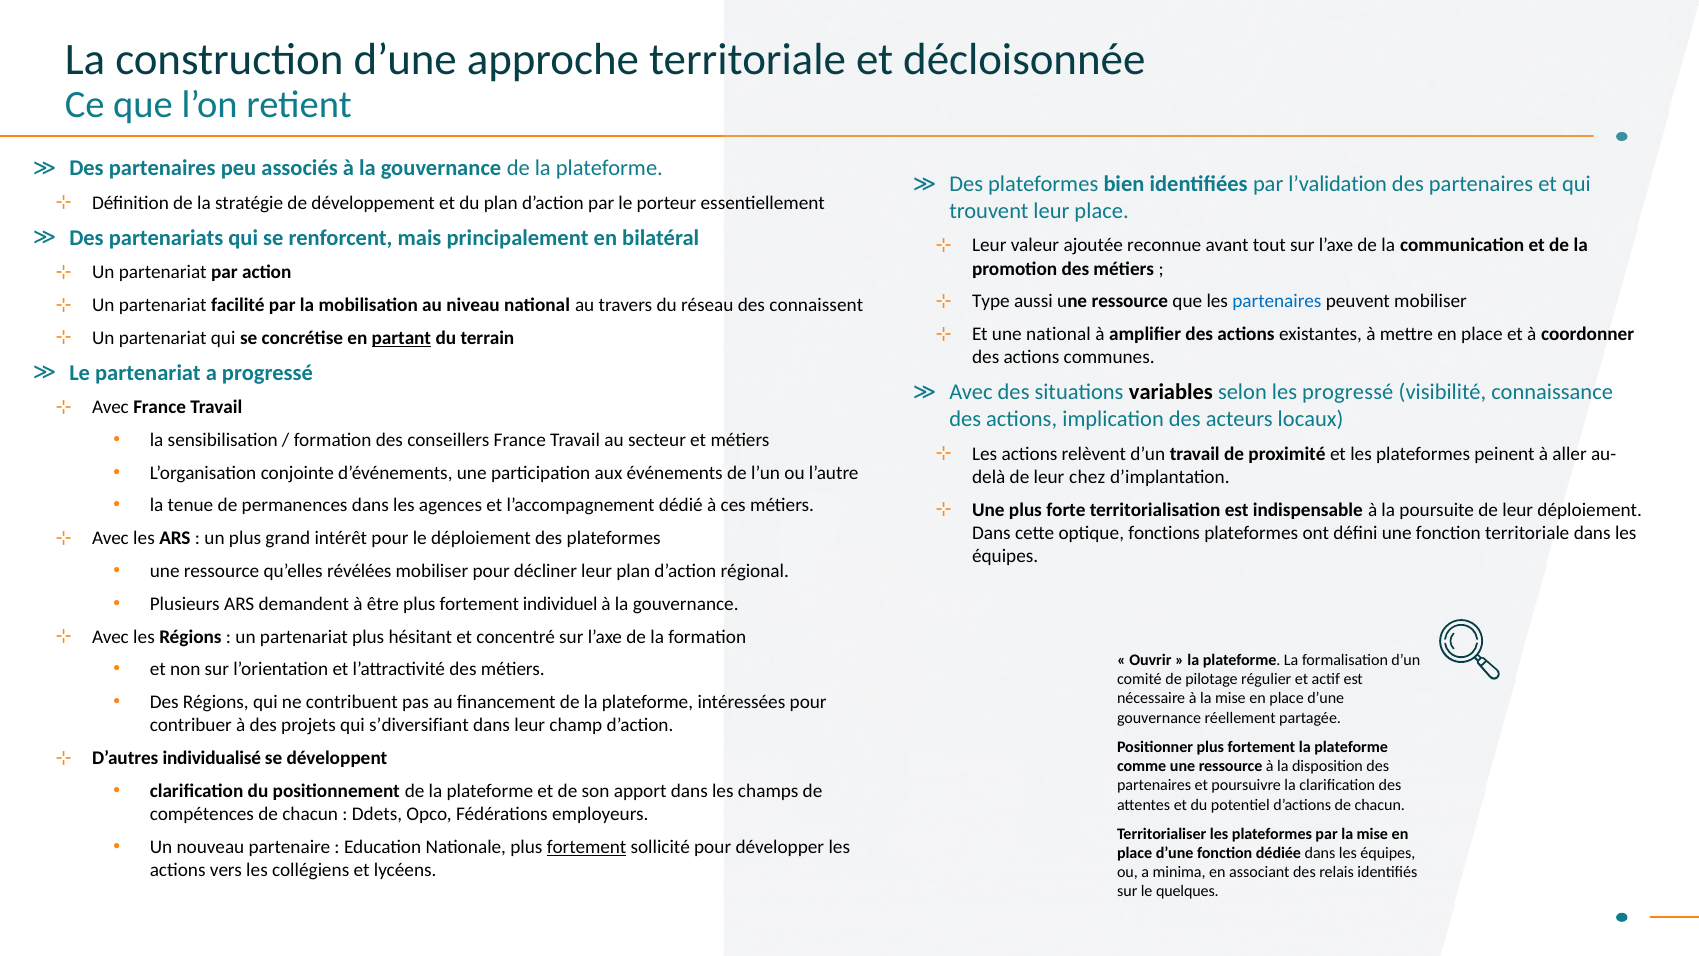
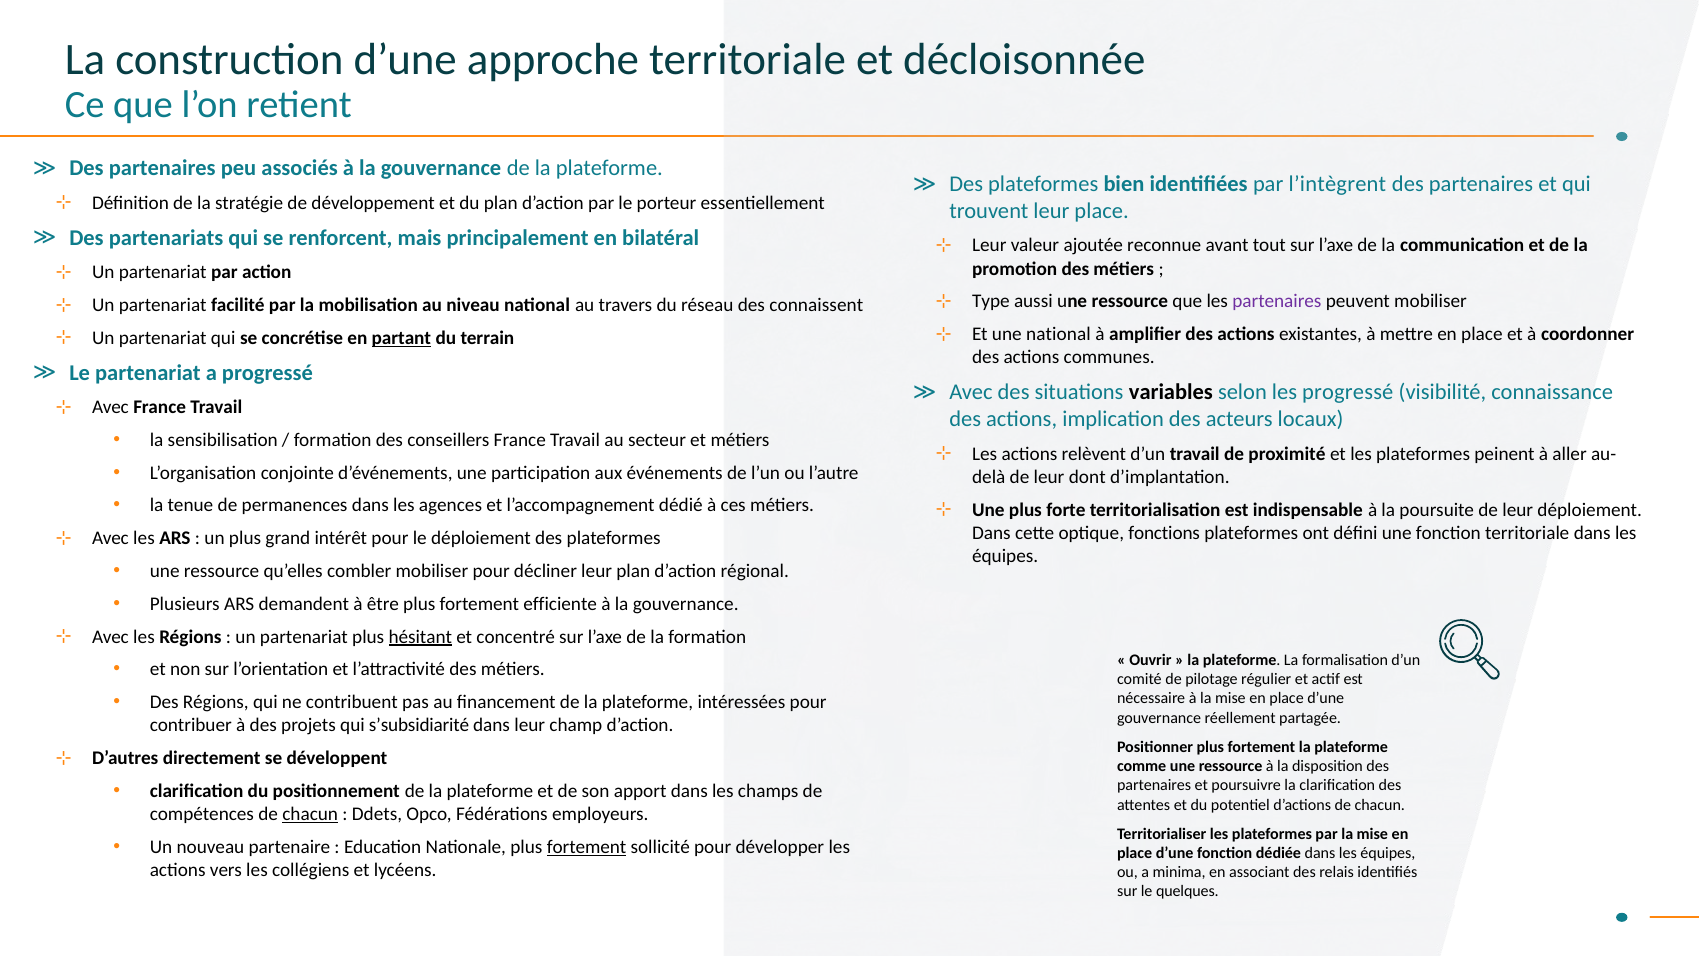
l’validation: l’validation -> l’intègrent
partenaires at (1277, 301) colour: blue -> purple
chez: chez -> dont
révélées: révélées -> combler
individuel: individuel -> efficiente
hésitant underline: none -> present
s’diversifiant: s’diversifiant -> s’subsidiarité
individualisé: individualisé -> directement
chacun at (310, 814) underline: none -> present
